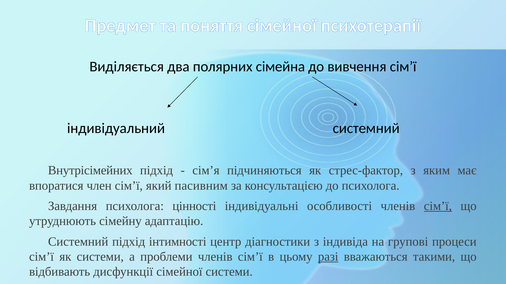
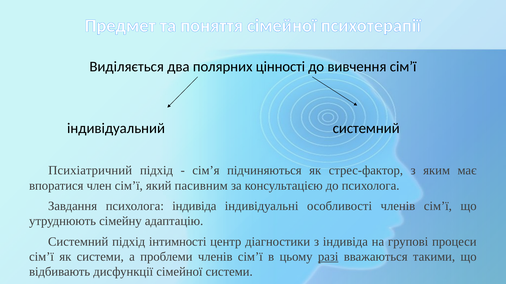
сімейна: сімейна -> цінності
Внутрісімейних: Внутрісімейних -> Психіатричний
психолога цінності: цінності -> індивіда
сім’ї at (438, 206) underline: present -> none
